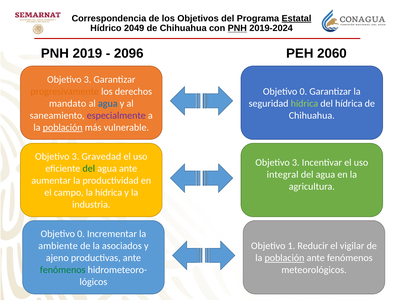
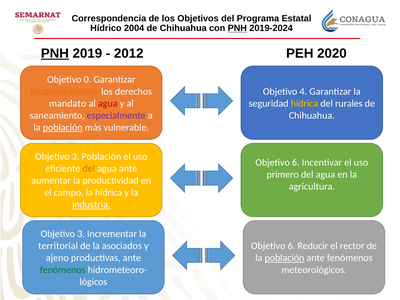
Estatal underline: present -> none
2049: 2049 -> 2004
PNH at (55, 53) underline: none -> present
2096: 2096 -> 2012
2060: 2060 -> 2020
3 at (87, 79): 3 -> 0
0 at (303, 91): 0 -> 4
agua at (108, 103) colour: blue -> red
hídrica at (304, 103) colour: light green -> yellow
del hídrica: hídrica -> rurales
3 Gravedad: Gravedad -> Población
3 at (296, 163): 3 -> 6
del at (89, 169) colour: green -> orange
integral: integral -> primero
industria underline: none -> present
0 at (81, 234): 0 -> 3
ambiente: ambiente -> territorial
1 at (291, 246): 1 -> 6
vigilar: vigilar -> rector
